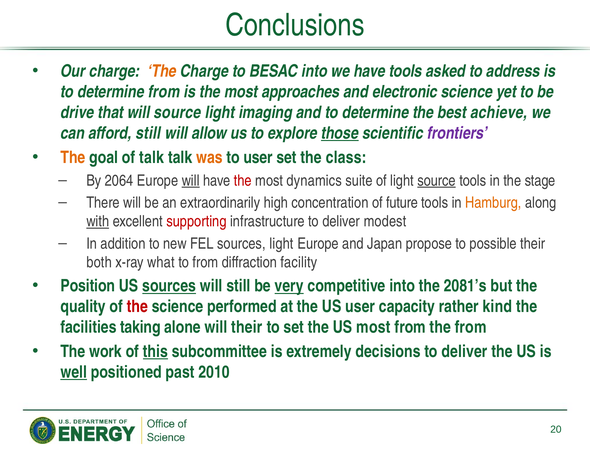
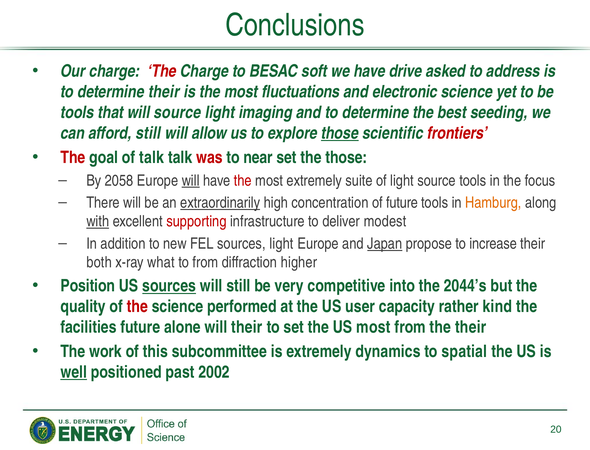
The at (162, 71) colour: orange -> red
BESAC into: into -> soft
have tools: tools -> drive
determine from: from -> their
approaches: approaches -> fluctuations
drive at (77, 112): drive -> tools
achieve: achieve -> seeding
frontiers colour: purple -> red
The at (73, 157) colour: orange -> red
was colour: orange -> red
to user: user -> near
the class: class -> those
2064: 2064 -> 2058
most dynamics: dynamics -> extremely
source at (437, 180) underline: present -> none
stage: stage -> focus
extraordinarily underline: none -> present
Japan underline: none -> present
possible: possible -> increase
facility: facility -> higher
very underline: present -> none
2081’s: 2081’s -> 2044’s
facilities taking: taking -> future
the from: from -> their
this underline: present -> none
decisions: decisions -> dynamics
deliver at (464, 351): deliver -> spatial
2010: 2010 -> 2002
